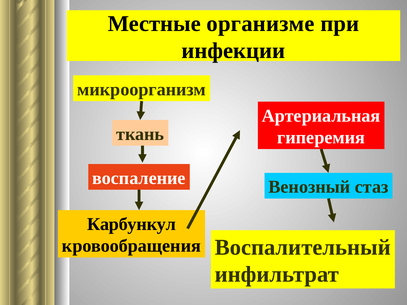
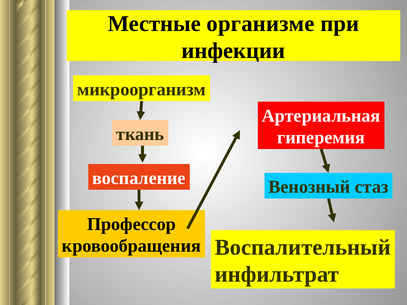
Карбункул: Карбункул -> Профессор
